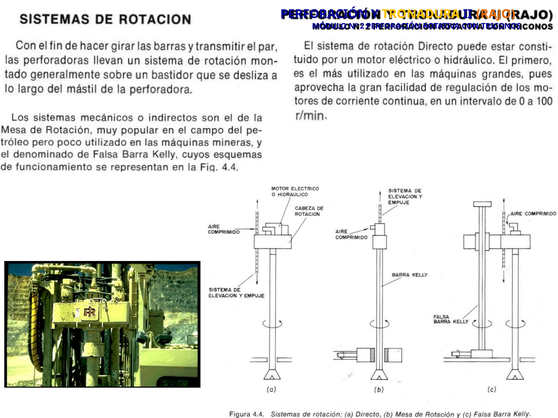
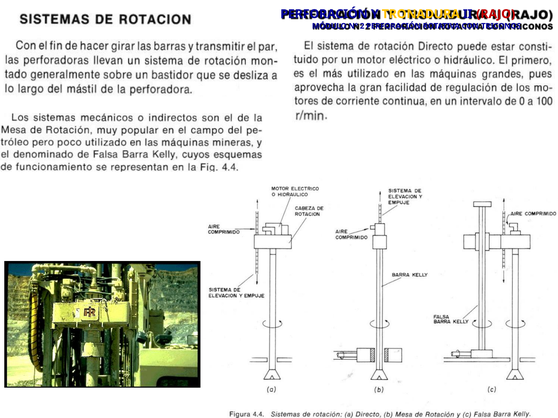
RAJO colour: orange -> red
